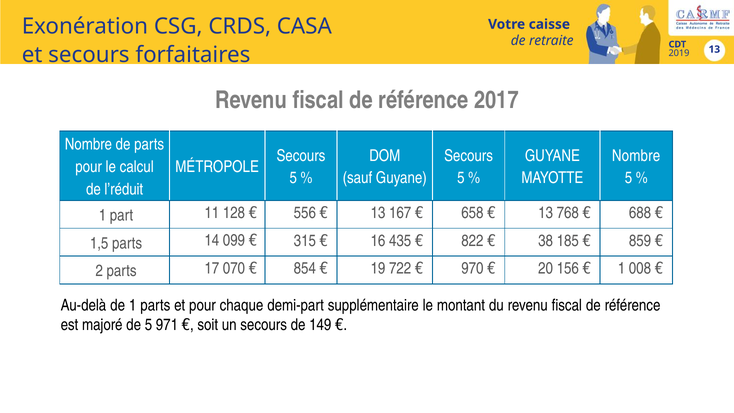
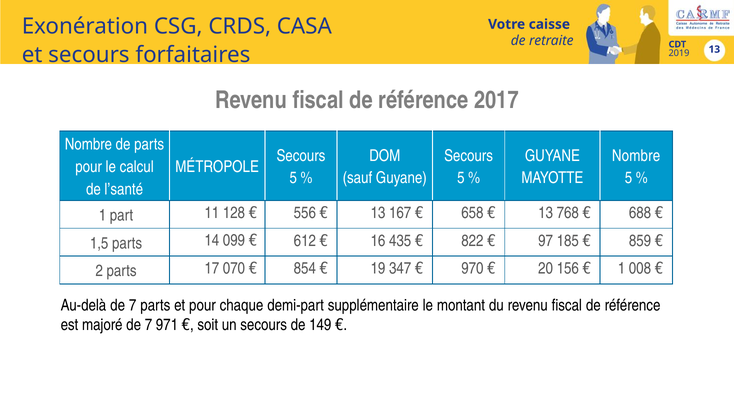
l’réduit: l’réduit -> l’santé
315: 315 -> 612
38: 38 -> 97
722: 722 -> 347
Au-delà de 1: 1 -> 7
majoré de 5: 5 -> 7
